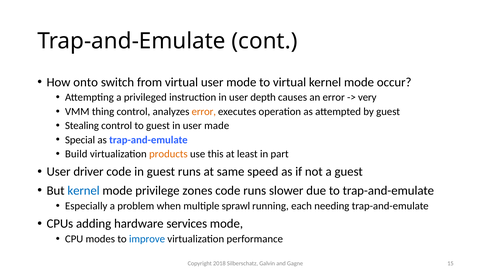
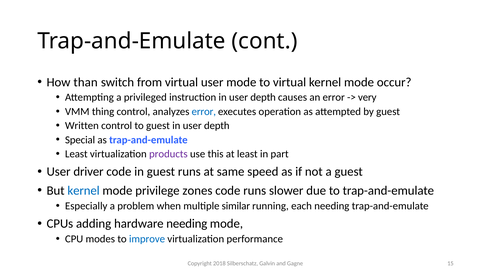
onto: onto -> than
error at (204, 112) colour: orange -> blue
Stealing: Stealing -> Written
guest in user made: made -> depth
Build at (76, 154): Build -> Least
products colour: orange -> purple
sprawl: sprawl -> similar
hardware services: services -> needing
